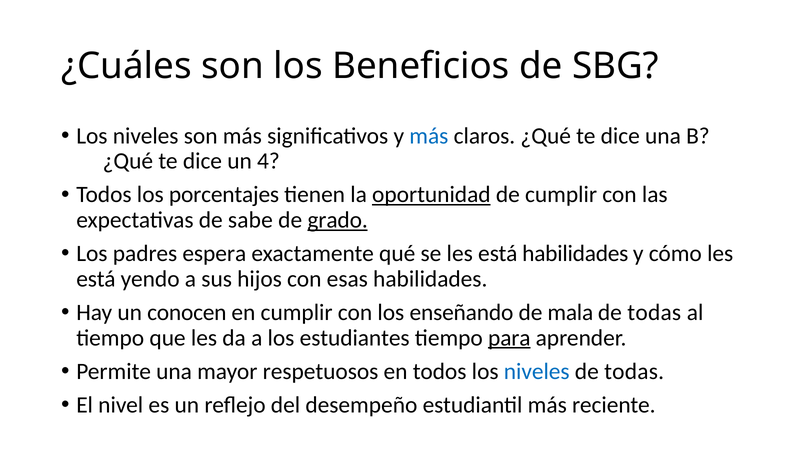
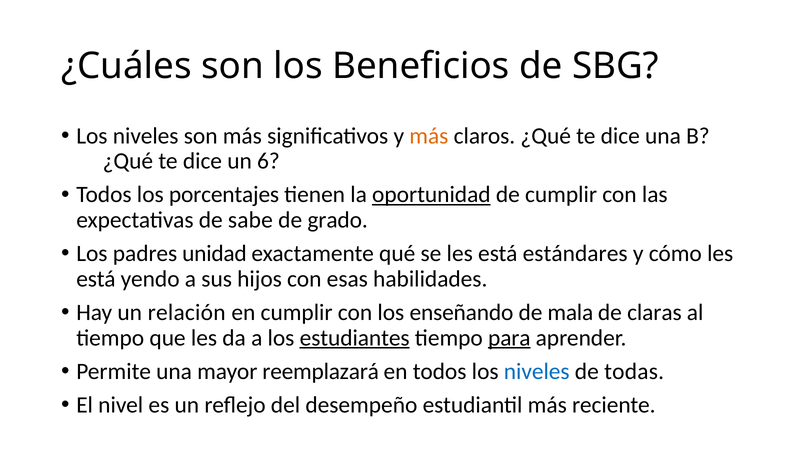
más at (429, 136) colour: blue -> orange
4: 4 -> 6
grado underline: present -> none
espera: espera -> unidad
está habilidades: habilidades -> estándares
conocen: conocen -> relación
todas at (654, 312): todas -> claras
estudiantes underline: none -> present
respetuosos: respetuosos -> reemplazará
